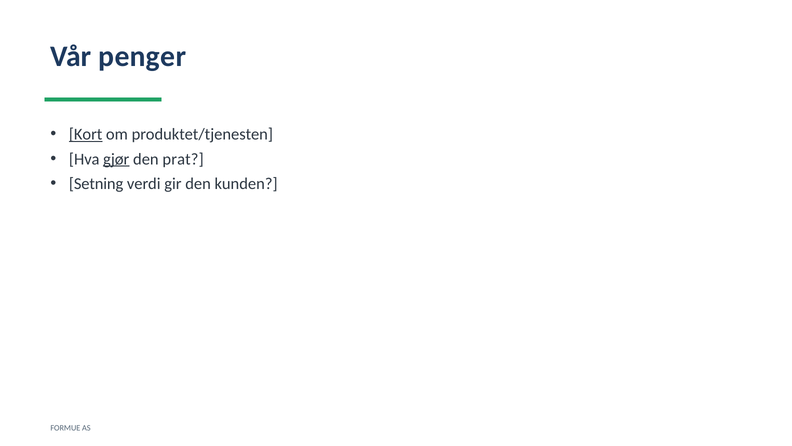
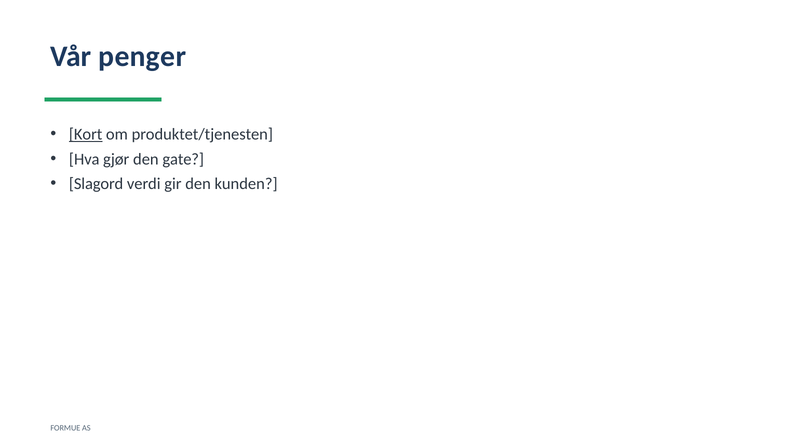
gjør underline: present -> none
prat: prat -> gate
Setning: Setning -> Slagord
